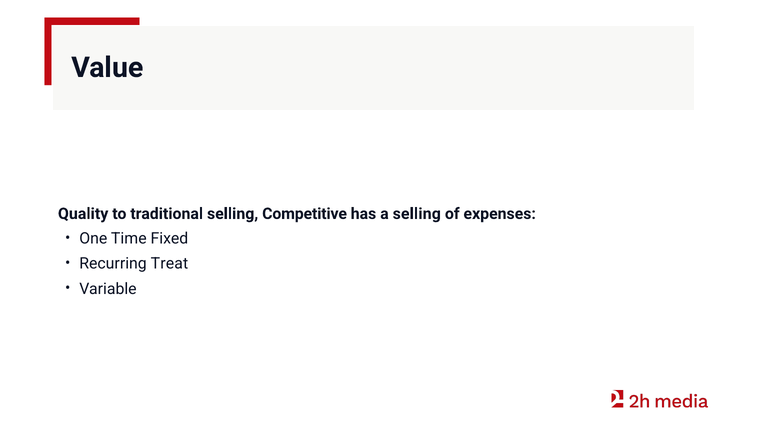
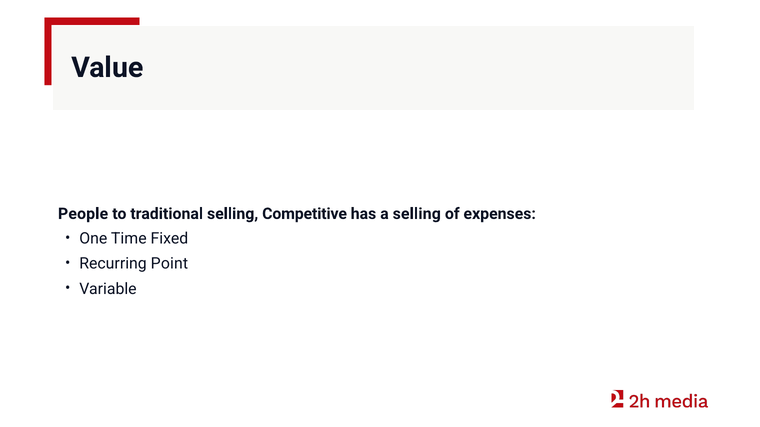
Quality: Quality -> People
Treat: Treat -> Point
